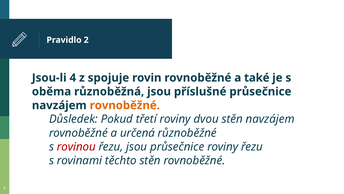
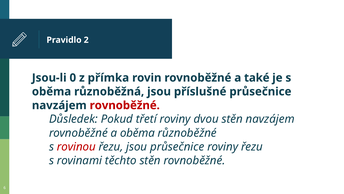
4: 4 -> 0
spojuje: spojuje -> přímka
rovnoběžné at (125, 105) colour: orange -> red
a určená: určená -> oběma
